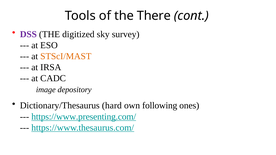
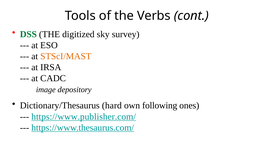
There: There -> Verbs
DSS colour: purple -> green
https://www.presenting.com/: https://www.presenting.com/ -> https://www.publisher.com/
